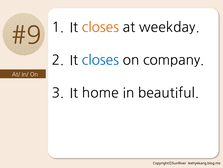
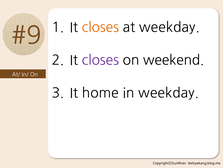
closes at (100, 60) colour: blue -> purple
company: company -> weekend
in beautiful: beautiful -> weekday
